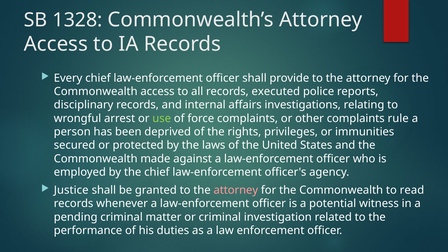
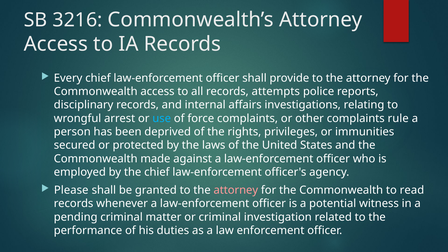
1328: 1328 -> 3216
executed: executed -> attempts
use colour: light green -> light blue
Justice: Justice -> Please
